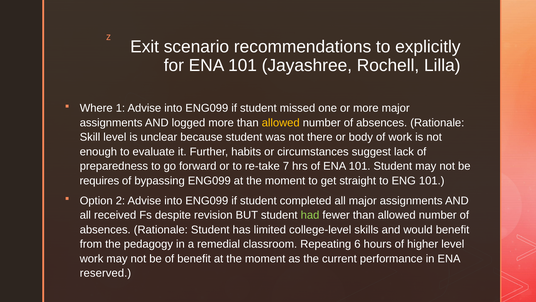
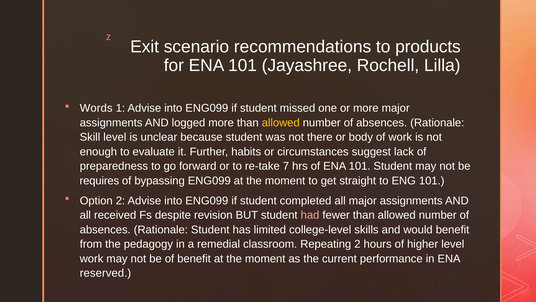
explicitly: explicitly -> products
Where: Where -> Words
had colour: light green -> pink
Repeating 6: 6 -> 2
